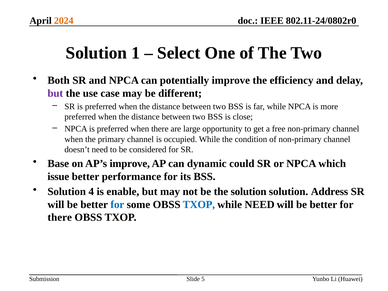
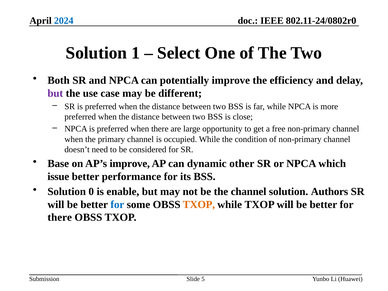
2024 colour: orange -> blue
could: could -> other
4: 4 -> 0
the solution: solution -> channel
Address: Address -> Authors
TXOP at (199, 204) colour: blue -> orange
while NEED: NEED -> TXOP
